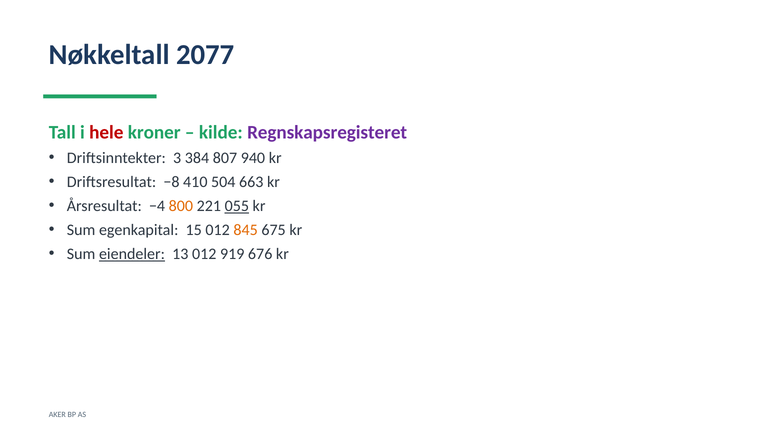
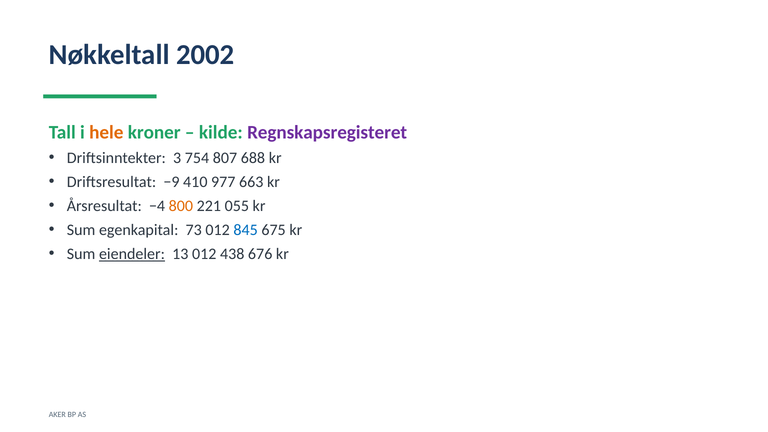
2077: 2077 -> 2002
hele colour: red -> orange
384: 384 -> 754
940: 940 -> 688
−8: −8 -> −9
504: 504 -> 977
055 underline: present -> none
15: 15 -> 73
845 colour: orange -> blue
919: 919 -> 438
